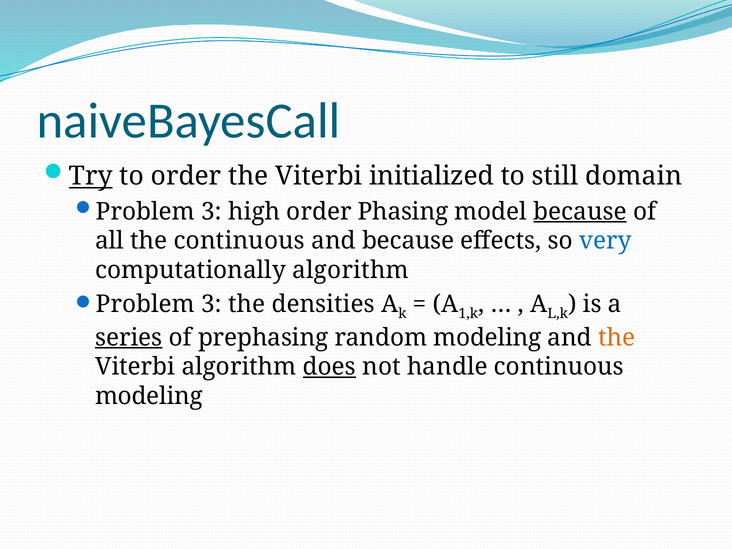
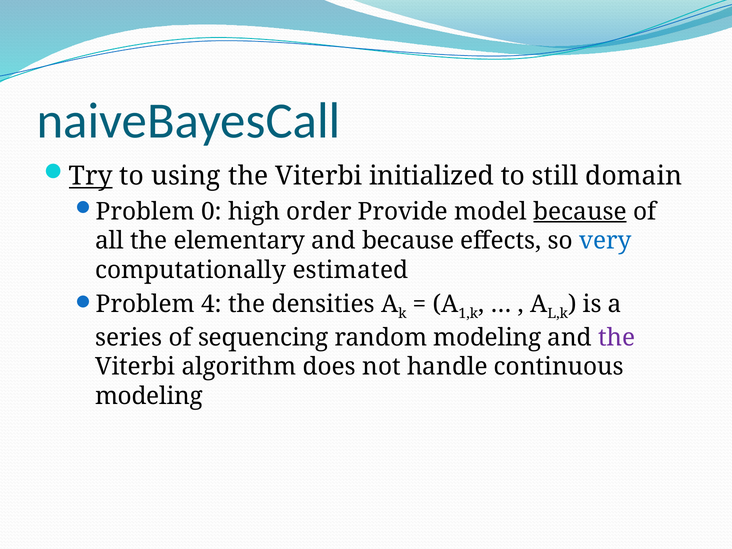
to order: order -> using
3 at (212, 211): 3 -> 0
Phasing: Phasing -> Provide
the continuous: continuous -> elementary
computationally algorithm: algorithm -> estimated
3 at (212, 304): 3 -> 4
series underline: present -> none
prephasing: prephasing -> sequencing
the at (617, 337) colour: orange -> purple
does underline: present -> none
